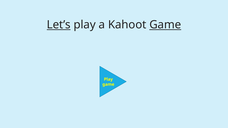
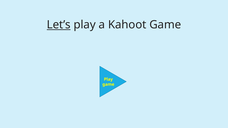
Game at (165, 25) underline: present -> none
